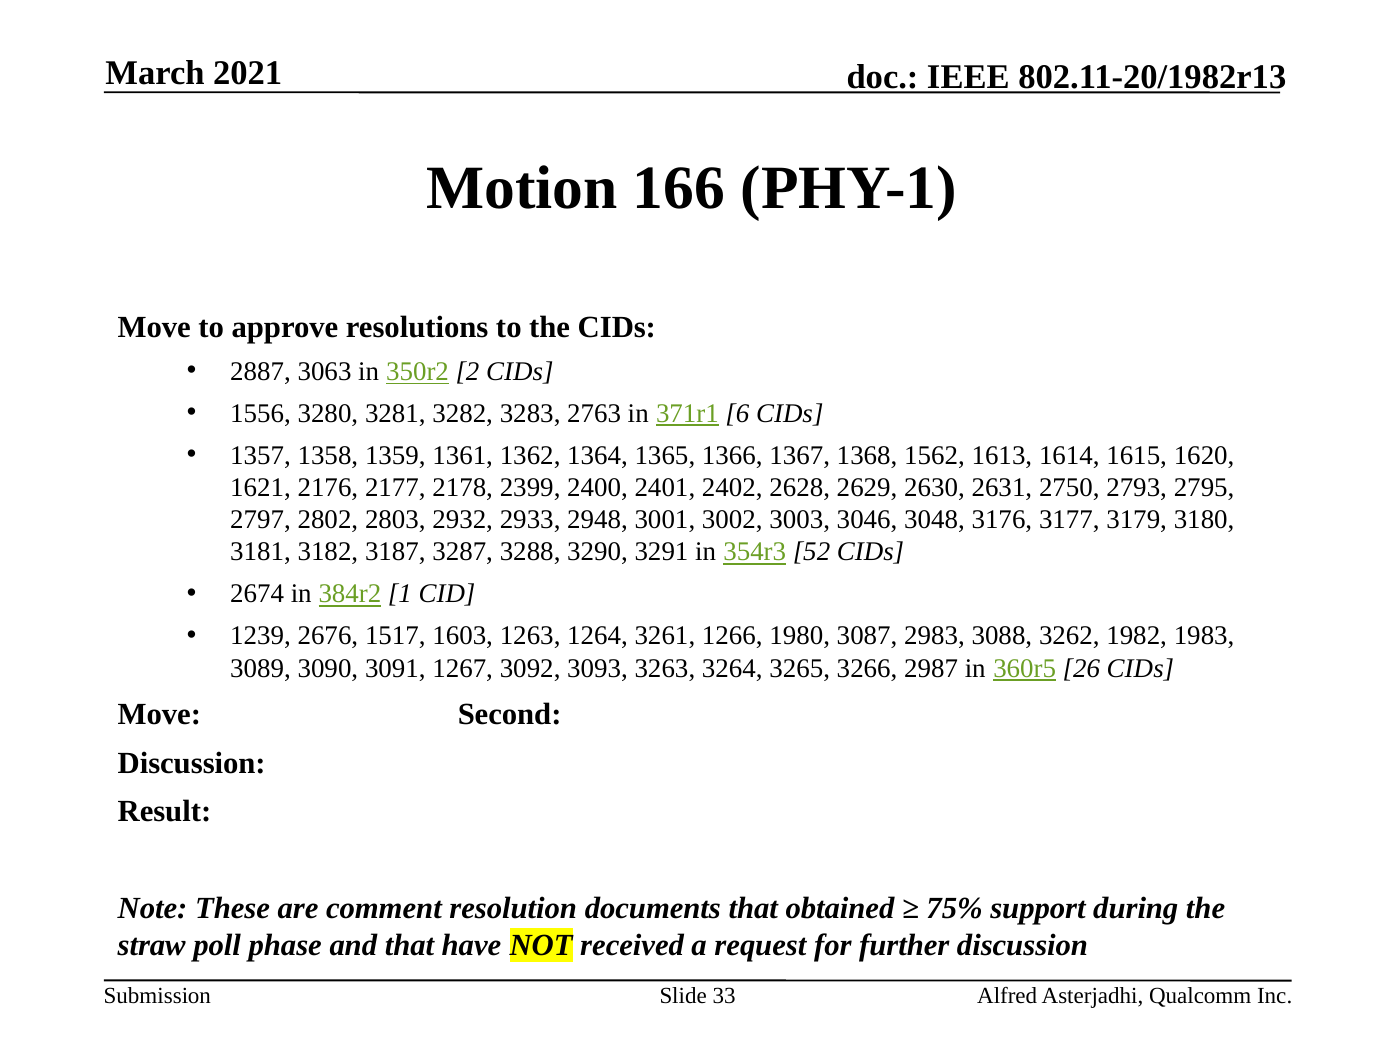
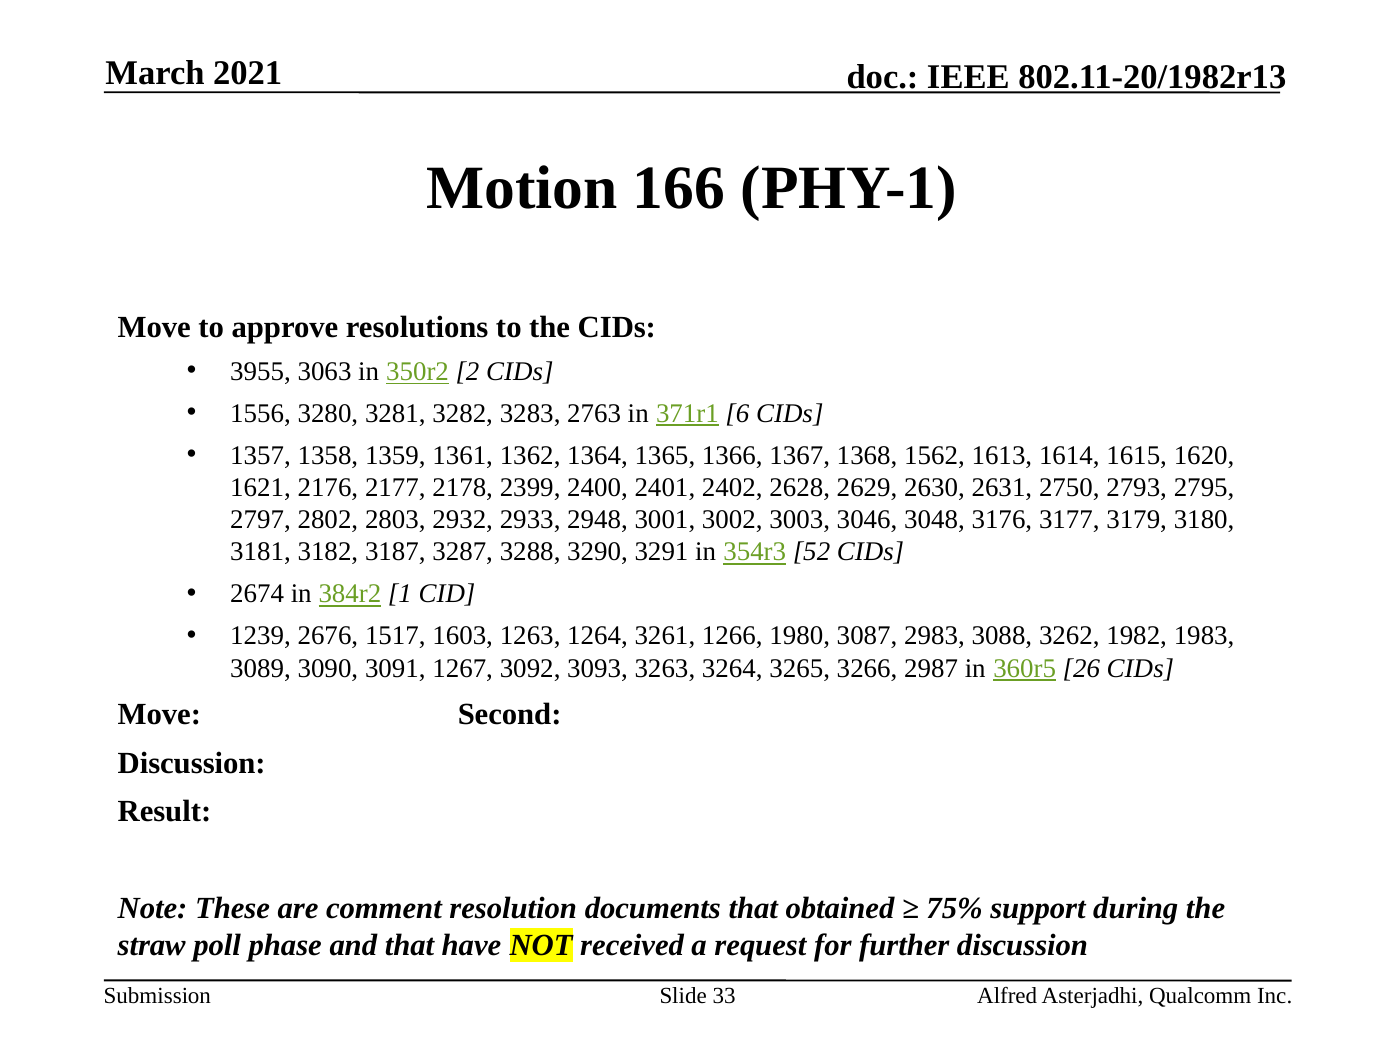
2887: 2887 -> 3955
